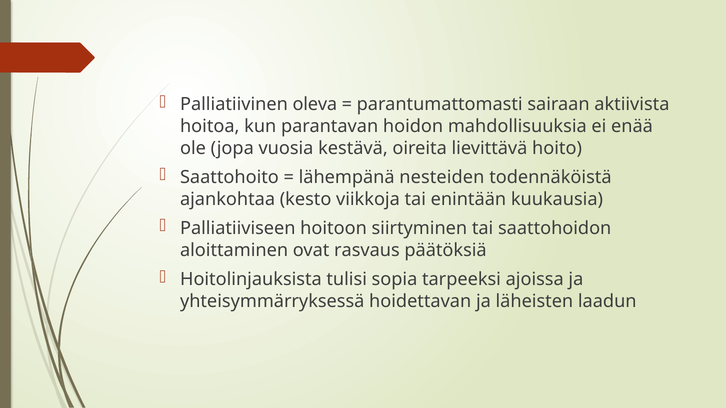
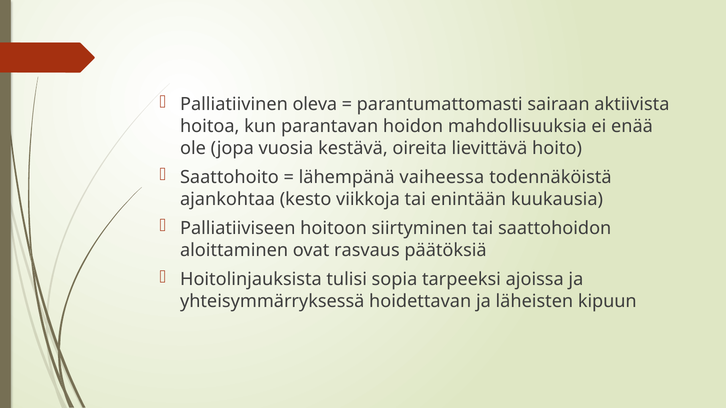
nesteiden: nesteiden -> vaiheessa
laadun: laadun -> kipuun
